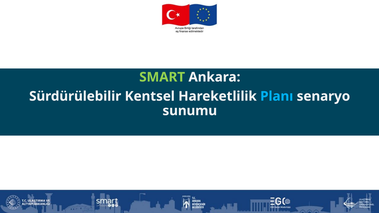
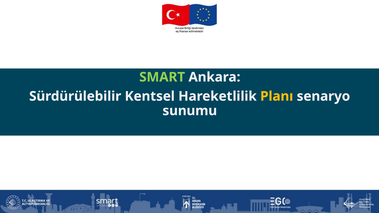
Planı colour: light blue -> yellow
